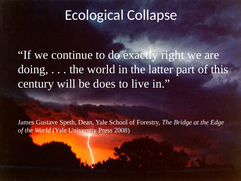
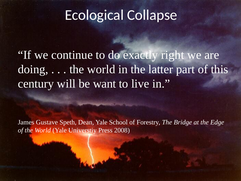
does: does -> want
